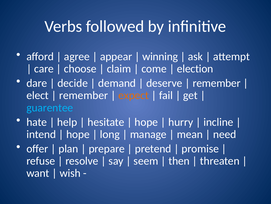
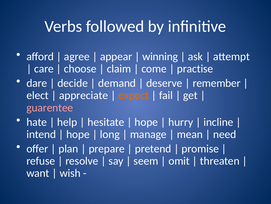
election: election -> practise
remember at (84, 95): remember -> appreciate
guarentee colour: light blue -> pink
then: then -> omit
